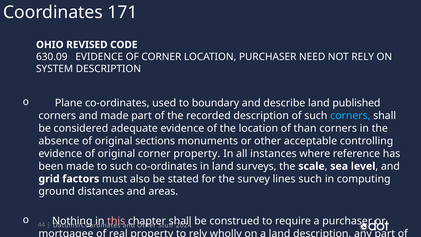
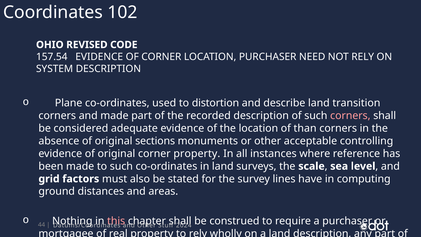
171: 171 -> 102
630.09: 630.09 -> 157.54
boundary: boundary -> distortion
published: published -> transition
corners at (350, 116) colour: light blue -> pink
lines such: such -> have
